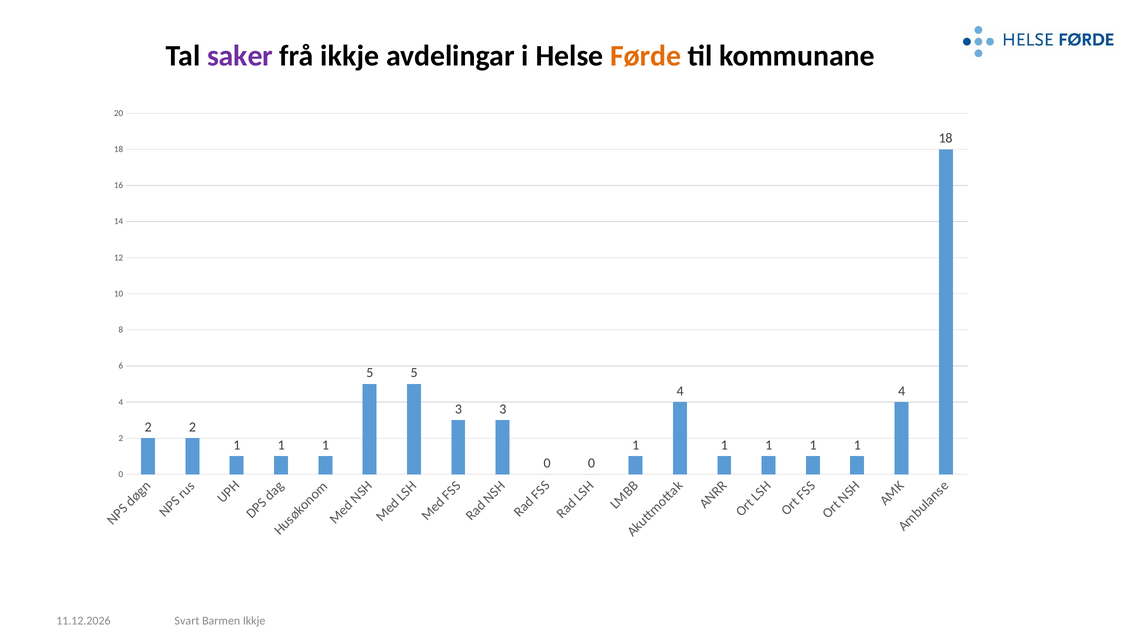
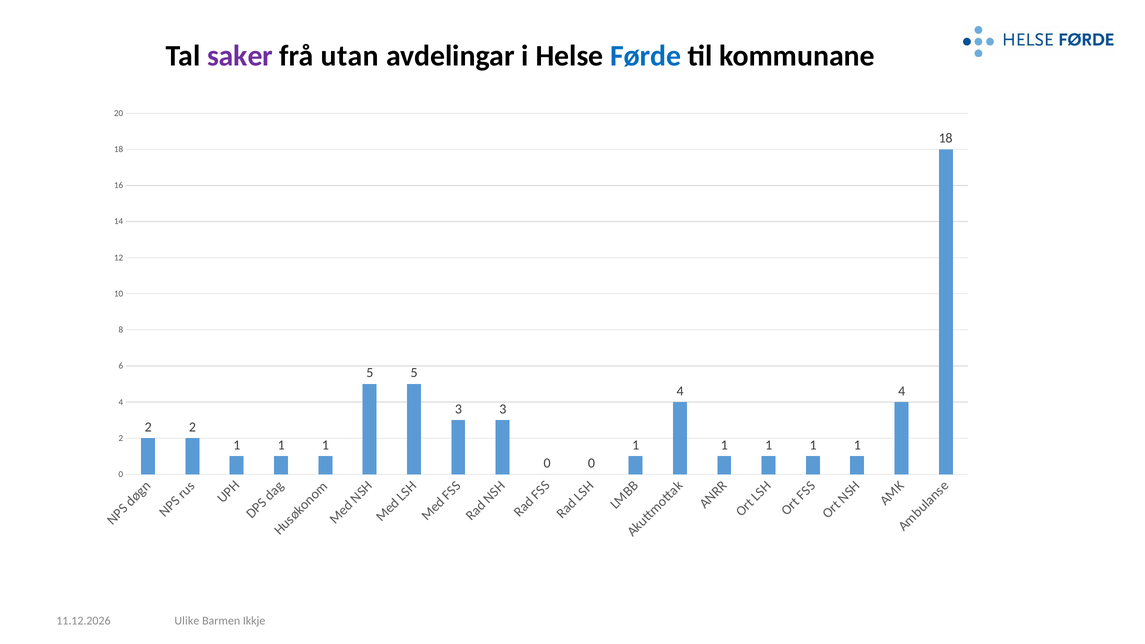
frå ikkje: ikkje -> utan
Førde colour: orange -> blue
Svart: Svart -> Ulike
